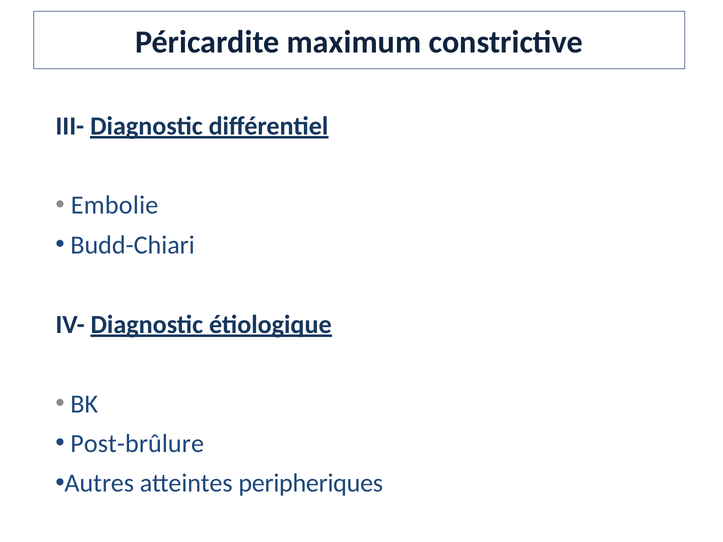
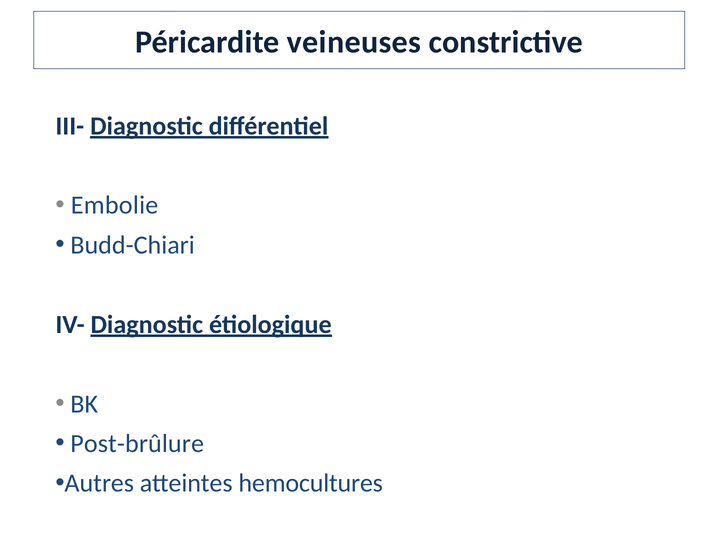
maximum: maximum -> veineuses
peripheriques: peripheriques -> hemocultures
